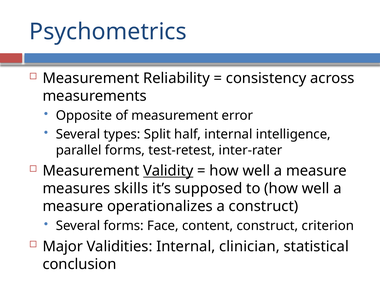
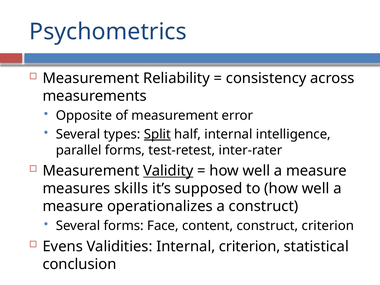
Split underline: none -> present
Major: Major -> Evens
Internal clinician: clinician -> criterion
